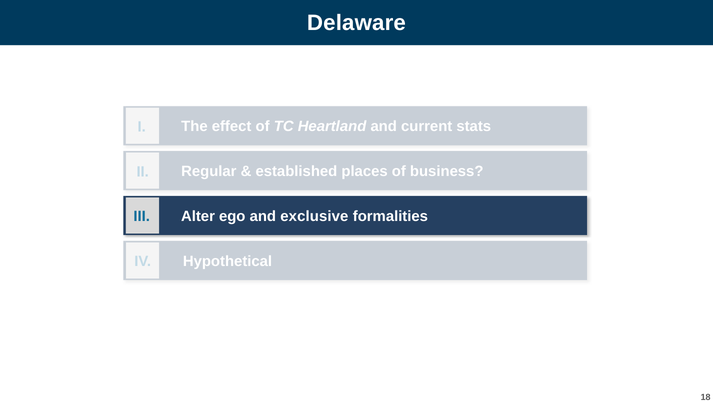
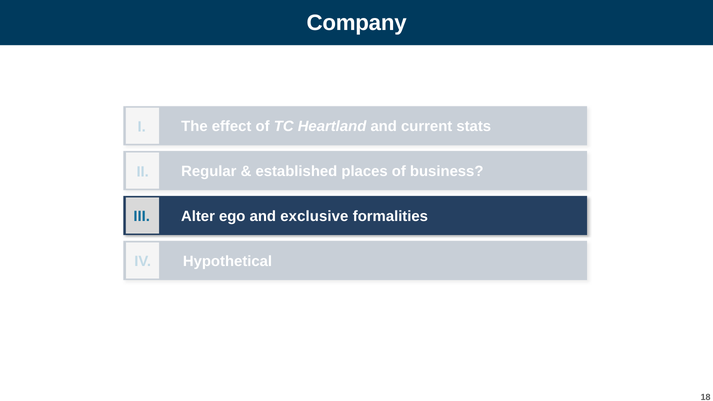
Delaware: Delaware -> Company
